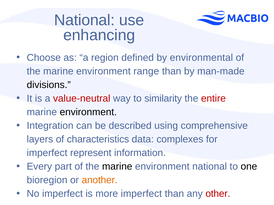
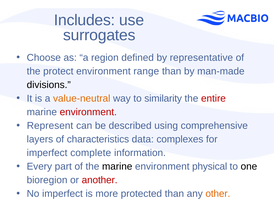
National at (84, 20): National -> Includes
enhancing: enhancing -> surrogates
environmental: environmental -> representative
marine at (58, 71): marine -> protect
value-neutral colour: red -> orange
environment at (88, 112) colour: black -> red
Integration: Integration -> Represent
represent: represent -> complete
environment national: national -> physical
another colour: orange -> red
more imperfect: imperfect -> protected
other colour: red -> orange
